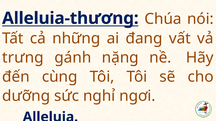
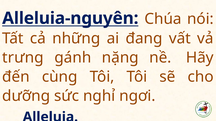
Alleluia-thương: Alleluia-thương -> Alleluia-nguyên
